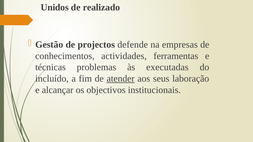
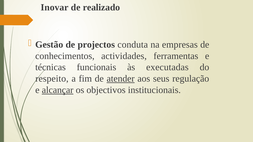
Unidos: Unidos -> Inovar
defende: defende -> conduta
problemas: problemas -> funcionais
incluído: incluído -> respeito
laboração: laboração -> regulação
alcançar underline: none -> present
